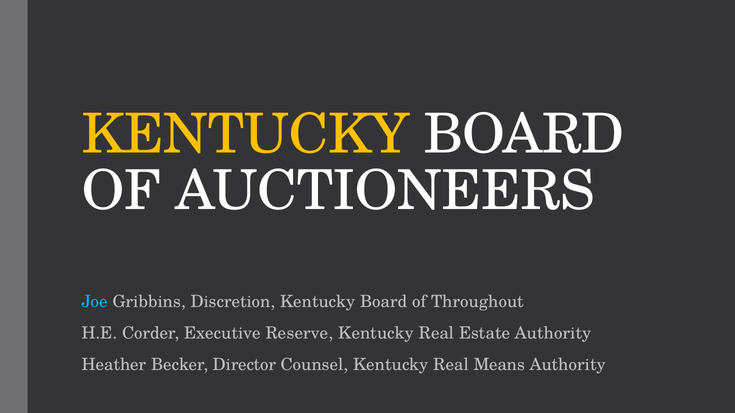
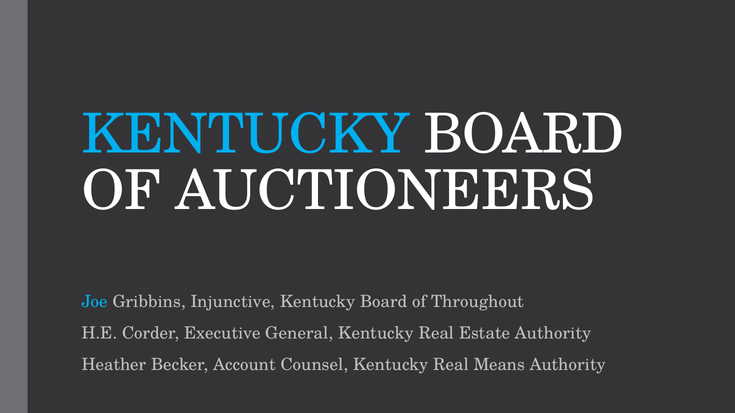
KENTUCKY at (246, 135) colour: yellow -> light blue
Discretion: Discretion -> Injunctive
Reserve: Reserve -> General
Director: Director -> Account
